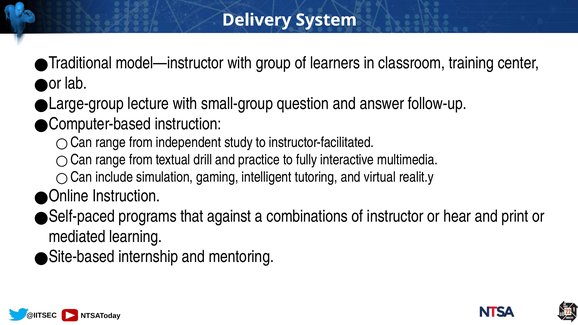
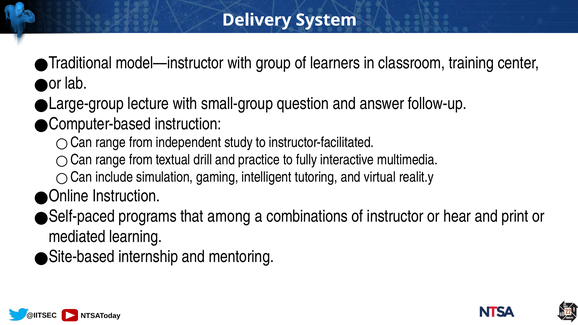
against: against -> among
